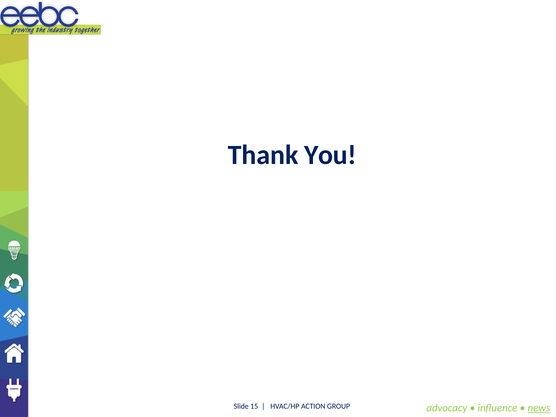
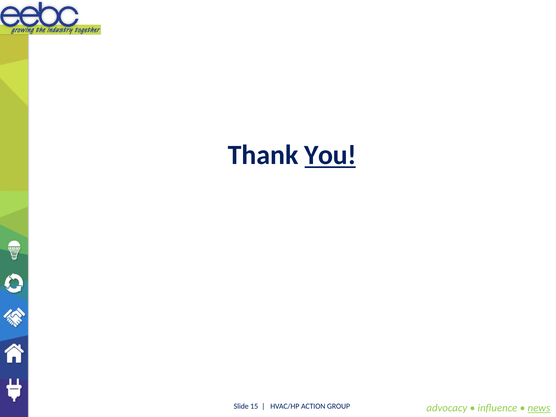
You underline: none -> present
